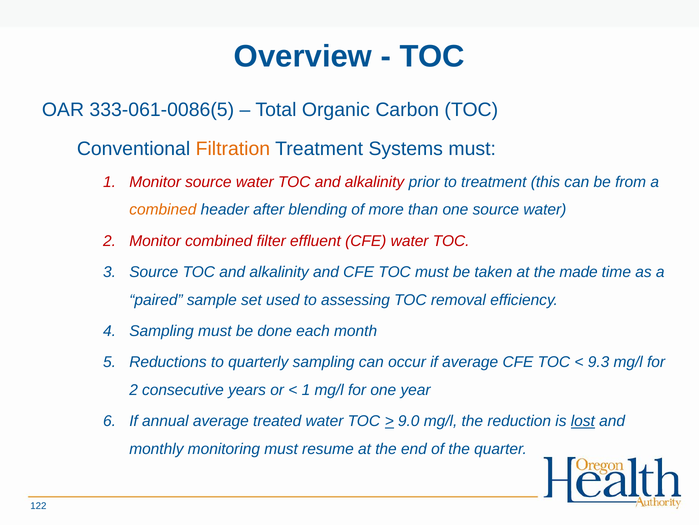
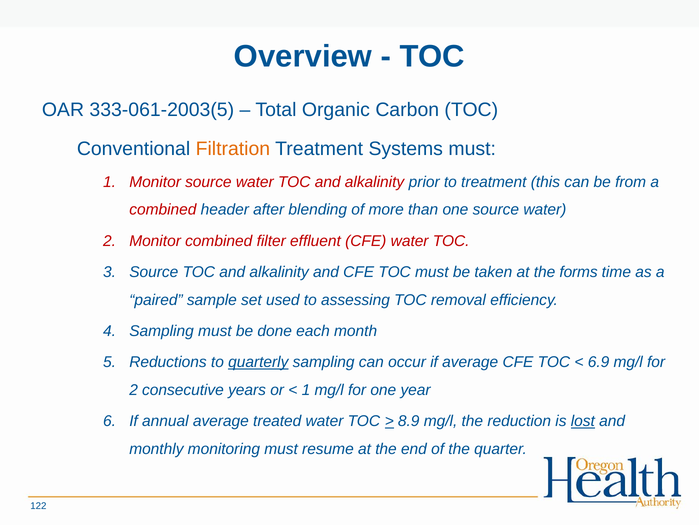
333-061-0086(5: 333-061-0086(5 -> 333-061-2003(5
combined at (163, 210) colour: orange -> red
made: made -> forms
quarterly underline: none -> present
9.3: 9.3 -> 6.9
9.0: 9.0 -> 8.9
